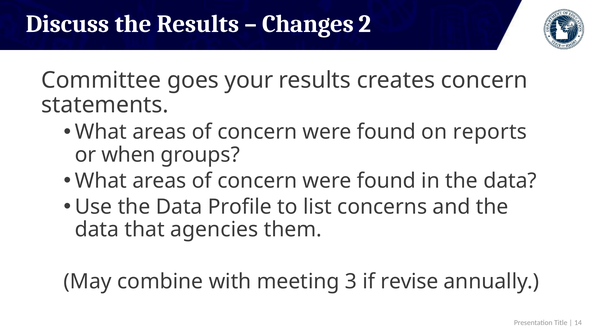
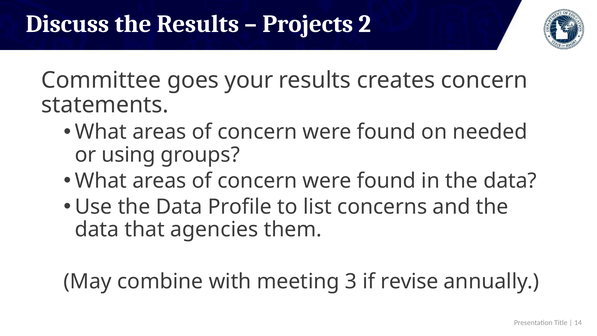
Changes: Changes -> Projects
reports: reports -> needed
when: when -> using
